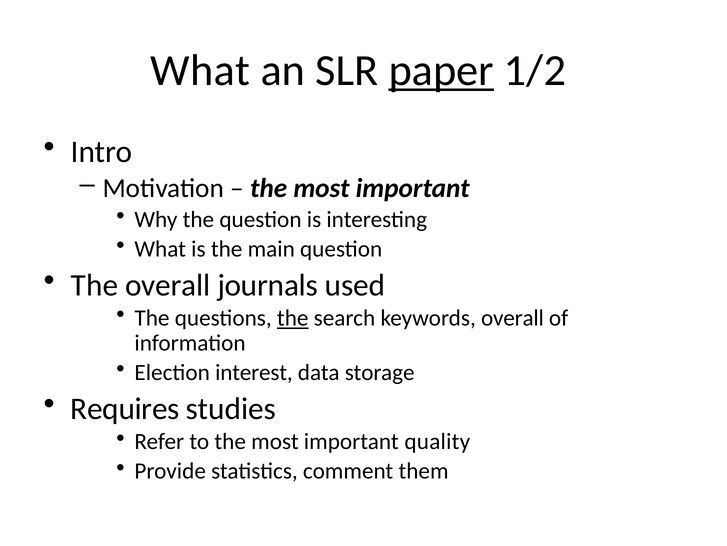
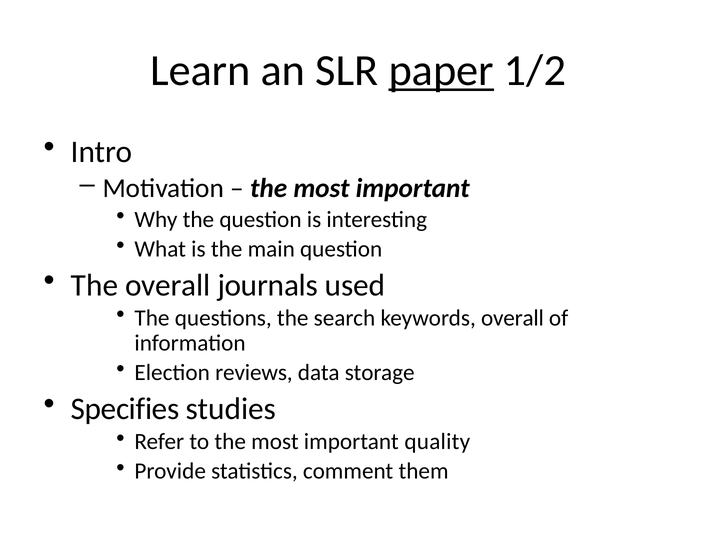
What at (200, 70): What -> Learn
the at (293, 318) underline: present -> none
interest: interest -> reviews
Requires: Requires -> Specifies
